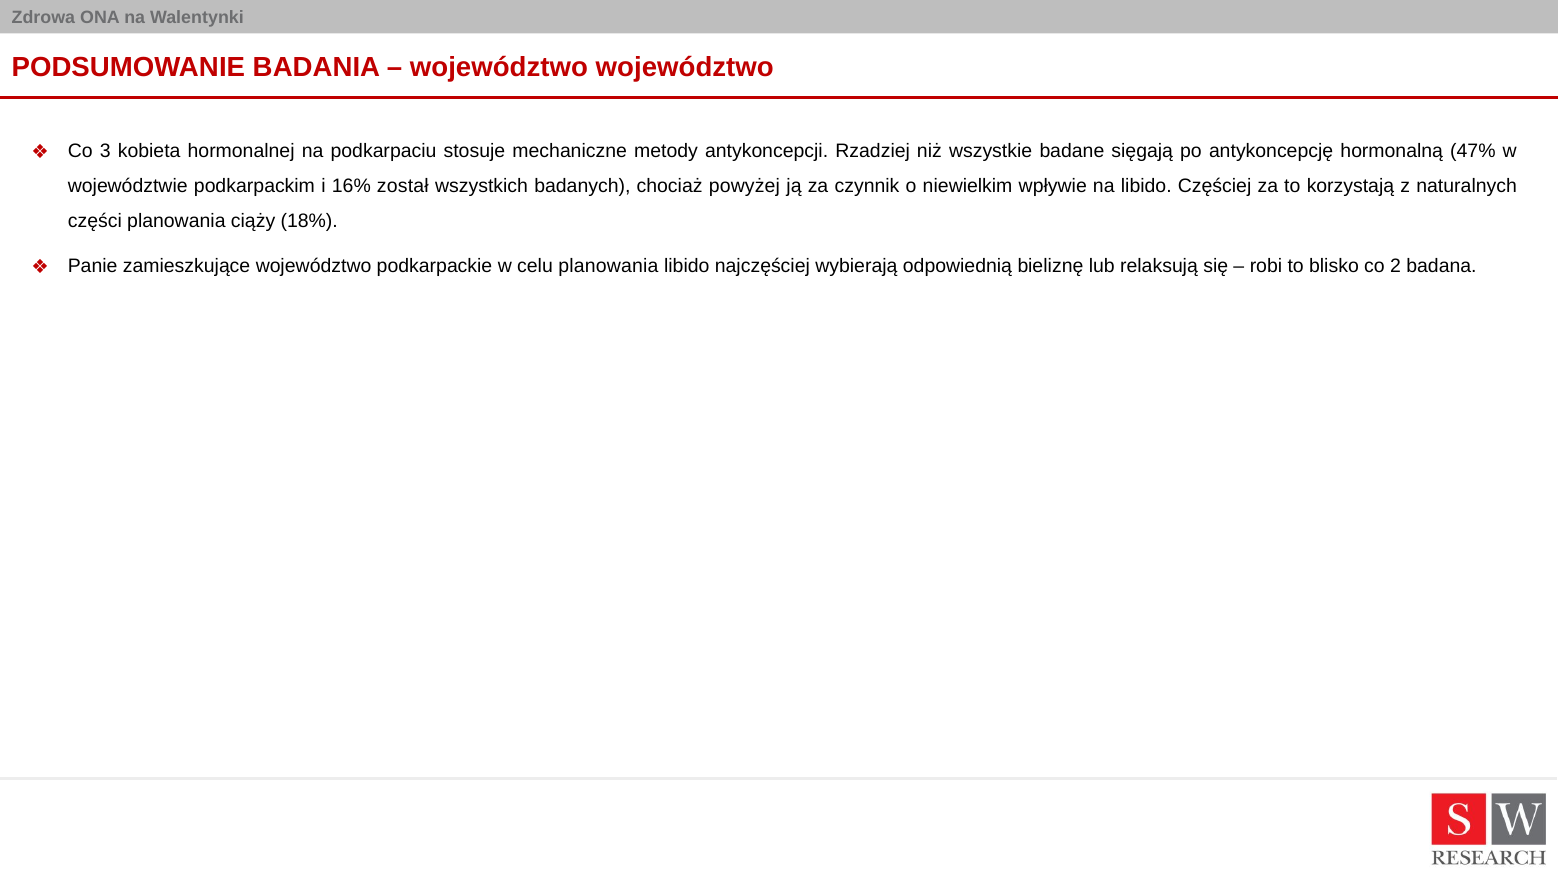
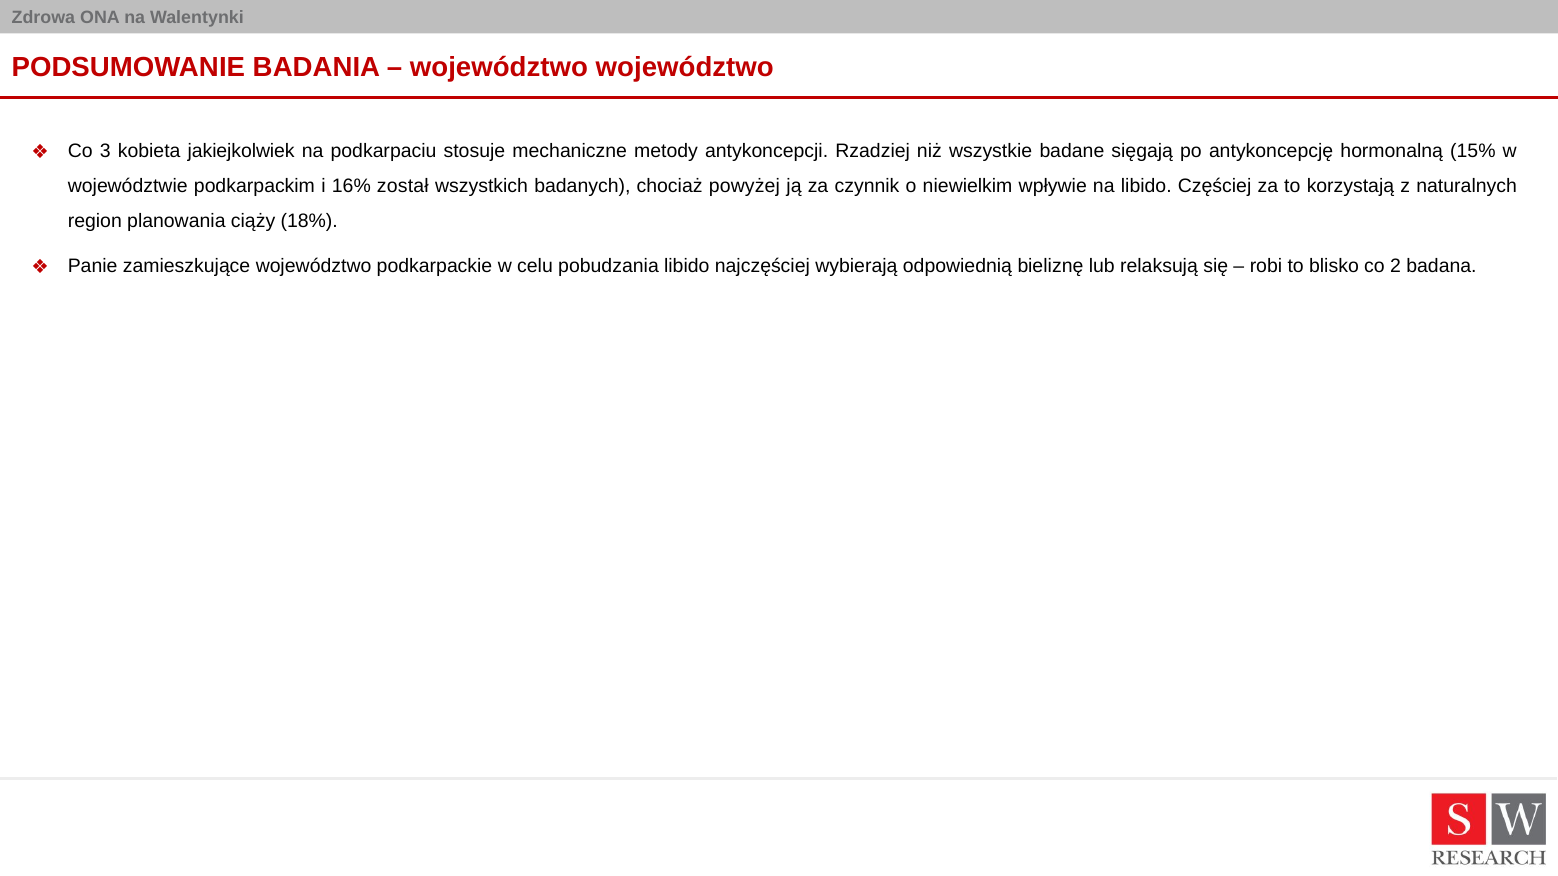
hormonalnej: hormonalnej -> jakiejkolwiek
47%: 47% -> 15%
części: części -> region
celu planowania: planowania -> pobudzania
